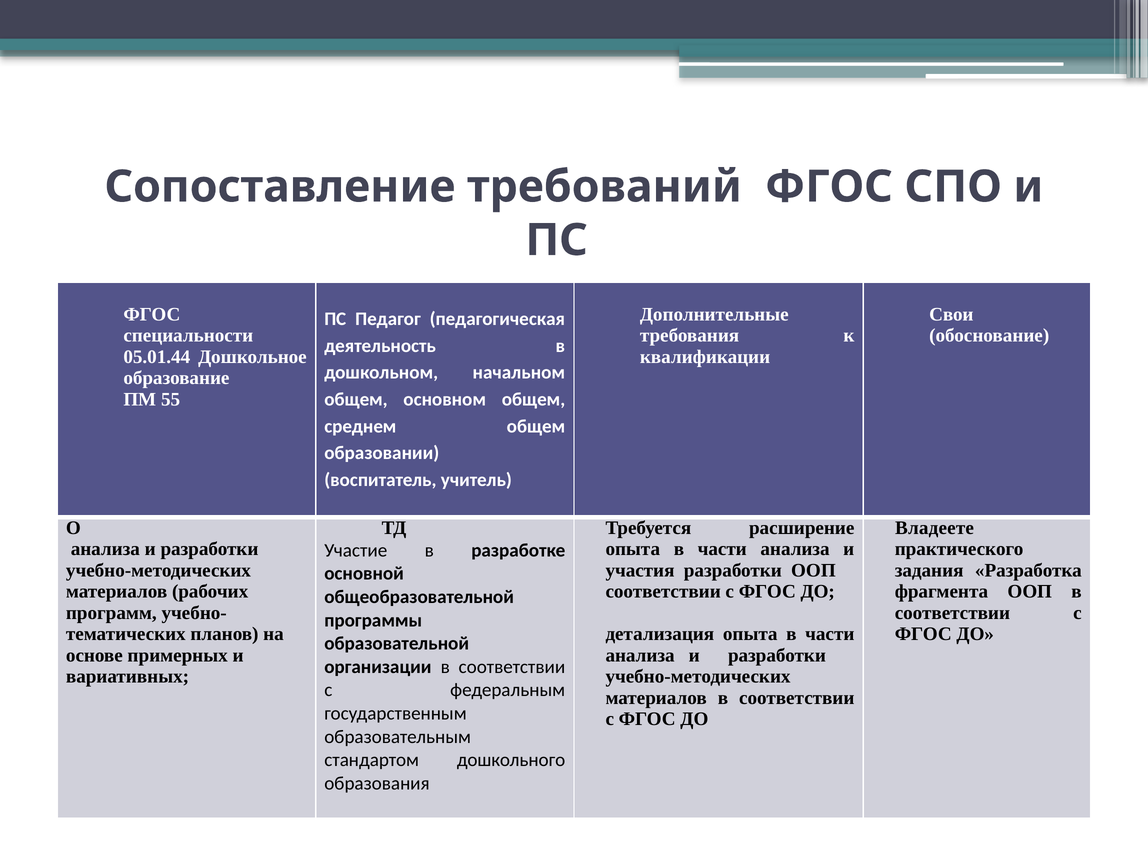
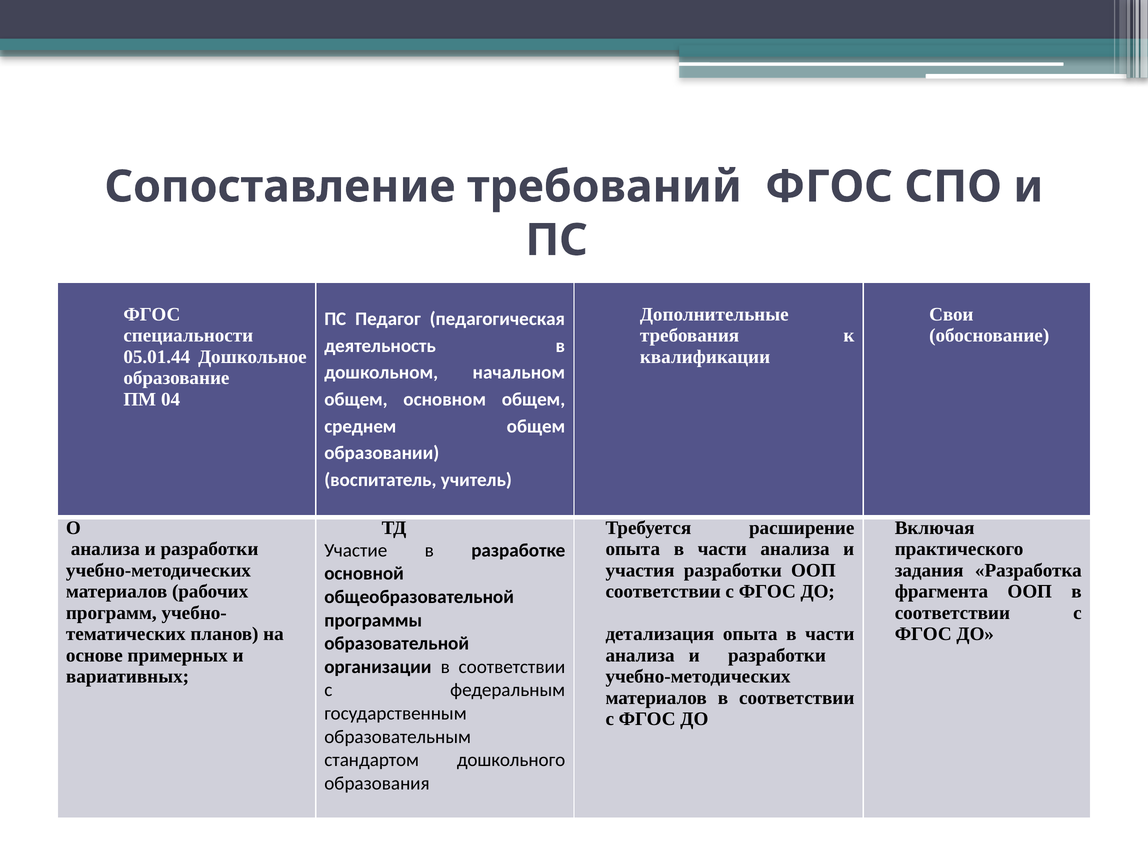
55: 55 -> 04
Владеете: Владеете -> Включая
